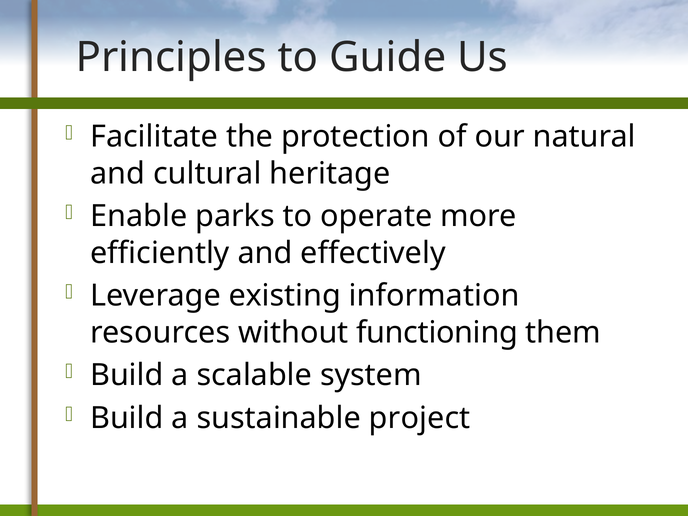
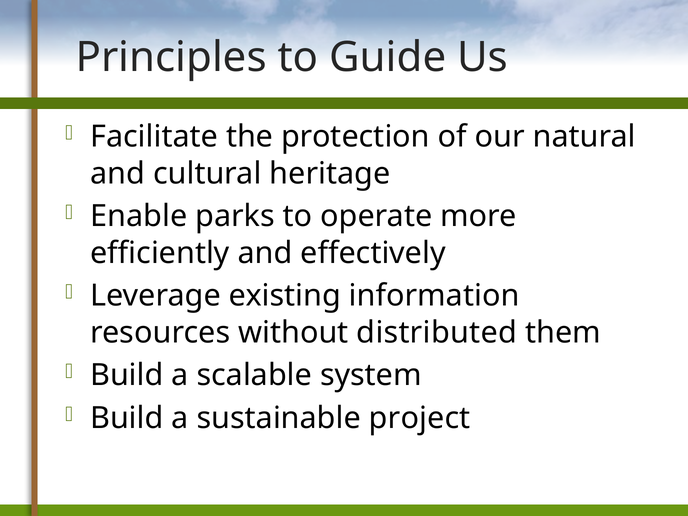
functioning: functioning -> distributed
